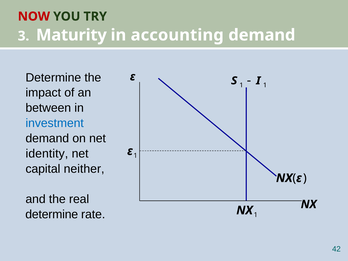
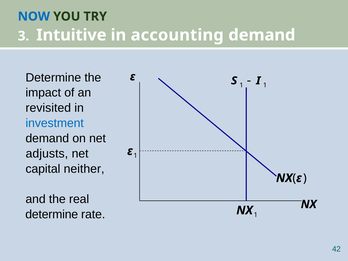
NOW colour: red -> blue
Maturity: Maturity -> Intuitive
between: between -> revisited
identity: identity -> adjusts
